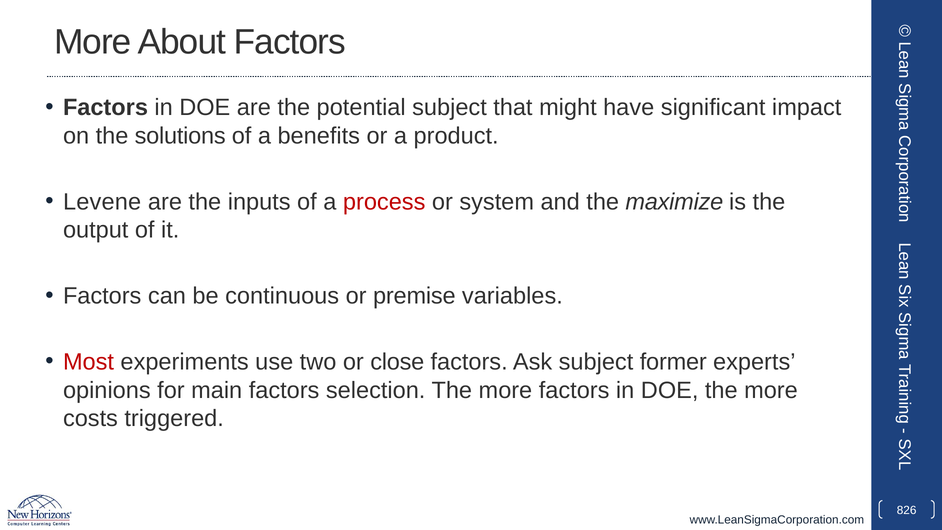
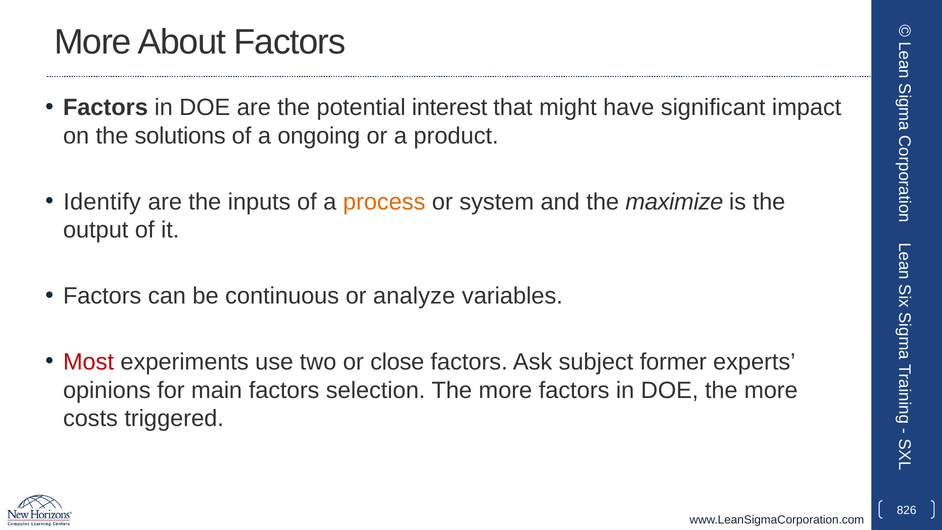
potential subject: subject -> interest
benefits: benefits -> ongoing
Levene: Levene -> Identify
process colour: red -> orange
premise: premise -> analyze
